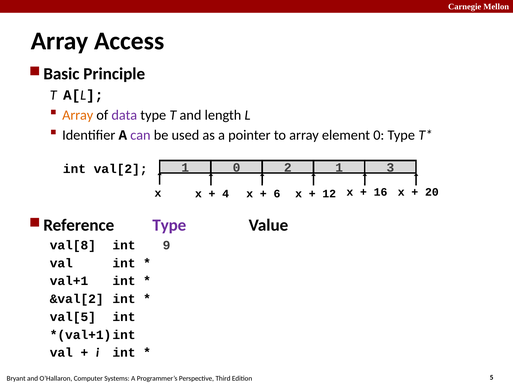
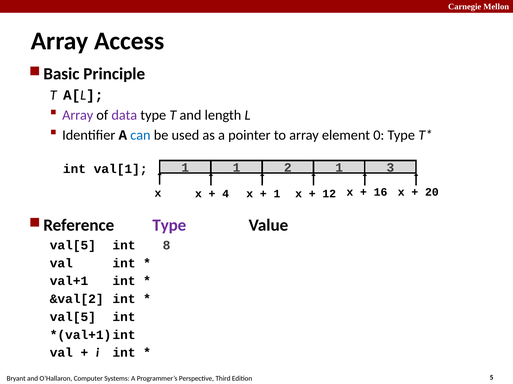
Array at (78, 115) colour: orange -> purple
can colour: purple -> blue
val[2: val[2 -> val[1
1 0: 0 -> 1
6 at (277, 194): 6 -> 1
val[8 at (73, 246): val[8 -> val[5
9: 9 -> 8
